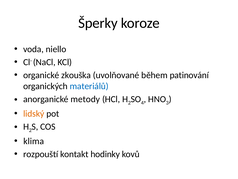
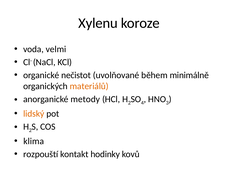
Šperky: Šperky -> Xylenu
niello: niello -> velmi
zkouška: zkouška -> nečistot
patinování: patinování -> minimálně
materiálů colour: blue -> orange
